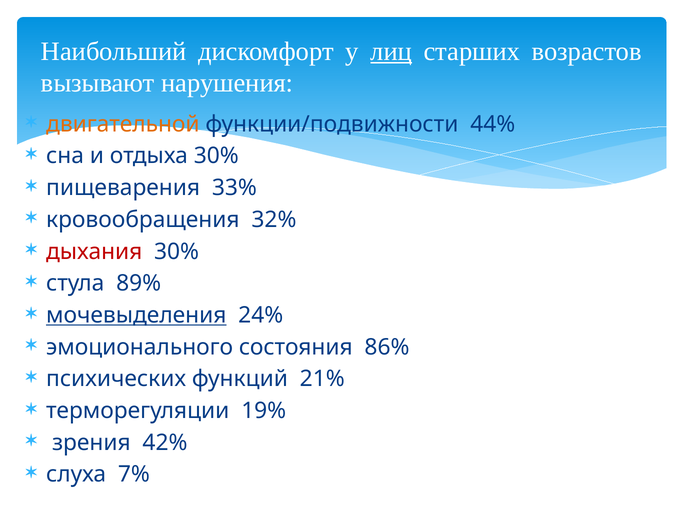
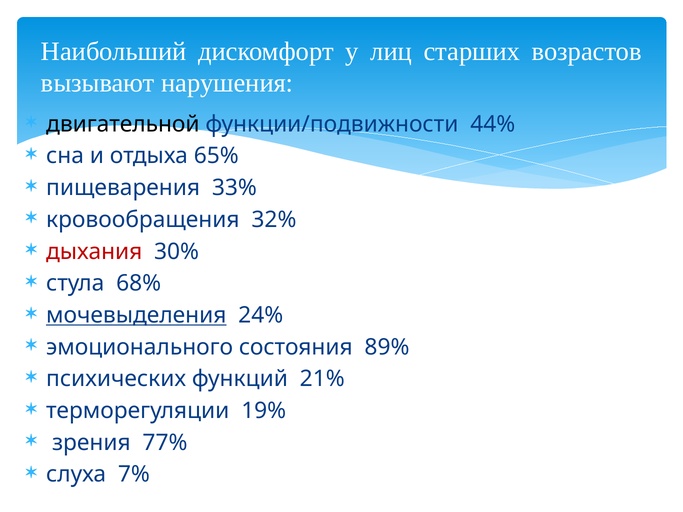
лиц underline: present -> none
двигательной colour: orange -> black
отдыха 30%: 30% -> 65%
89%: 89% -> 68%
86%: 86% -> 89%
42%: 42% -> 77%
